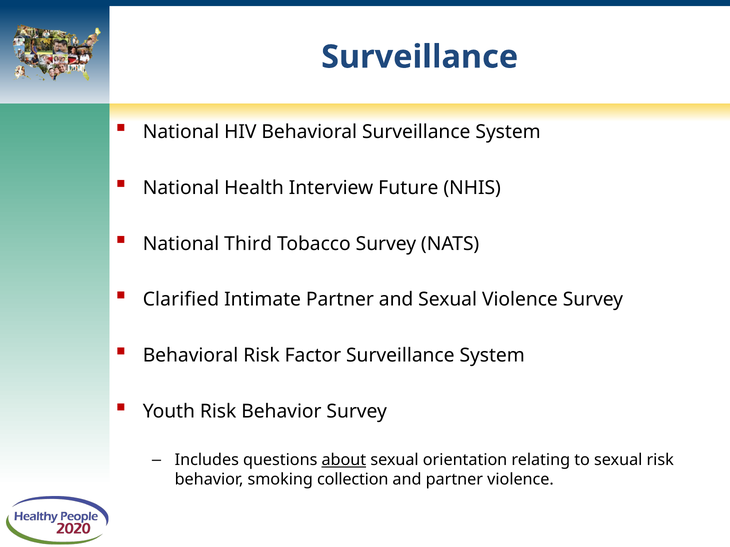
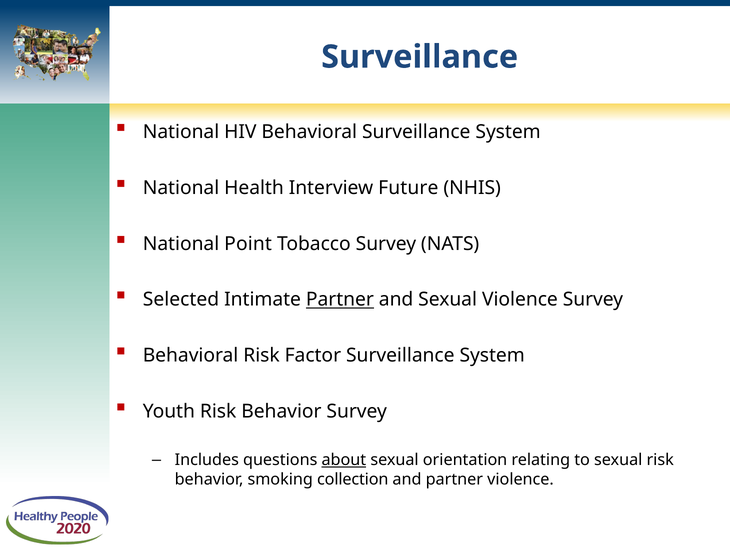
Third: Third -> Point
Clarified: Clarified -> Selected
Partner at (340, 300) underline: none -> present
